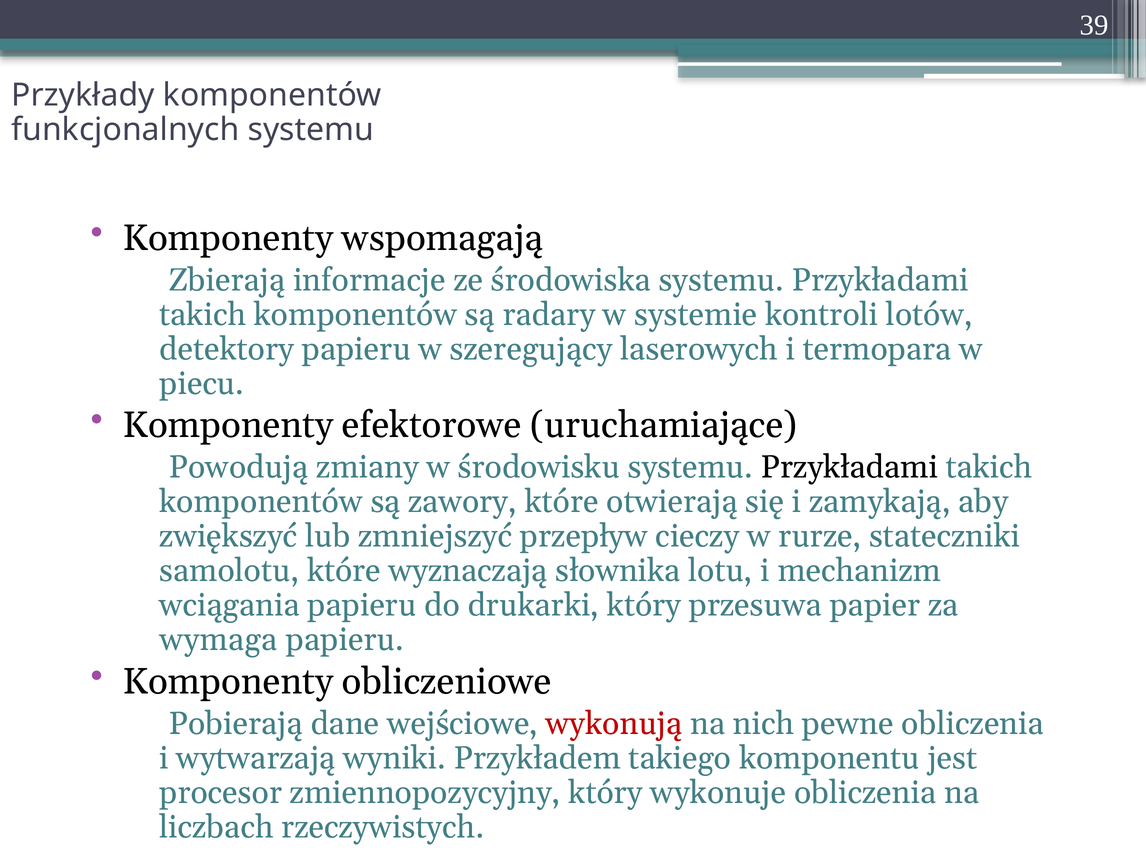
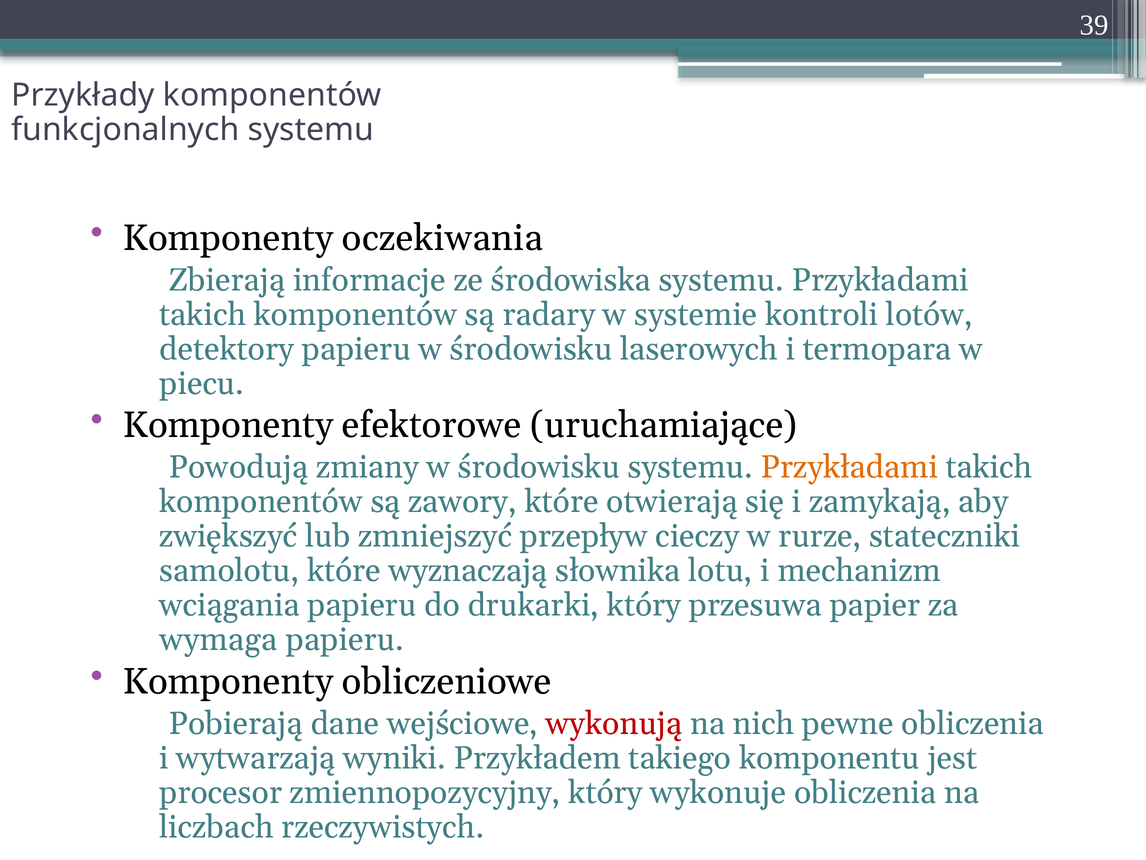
wspomagają: wspomagają -> oczekiwania
papieru w szeregujący: szeregujący -> środowisku
Przykładami at (849, 467) colour: black -> orange
